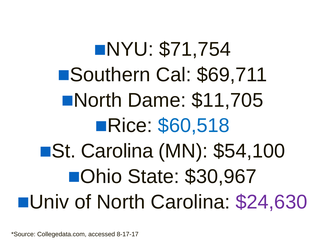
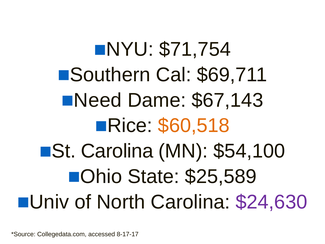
North at (98, 100): North -> Need
$11,705: $11,705 -> $67,143
$60,518 colour: blue -> orange
$30,967: $30,967 -> $25,589
